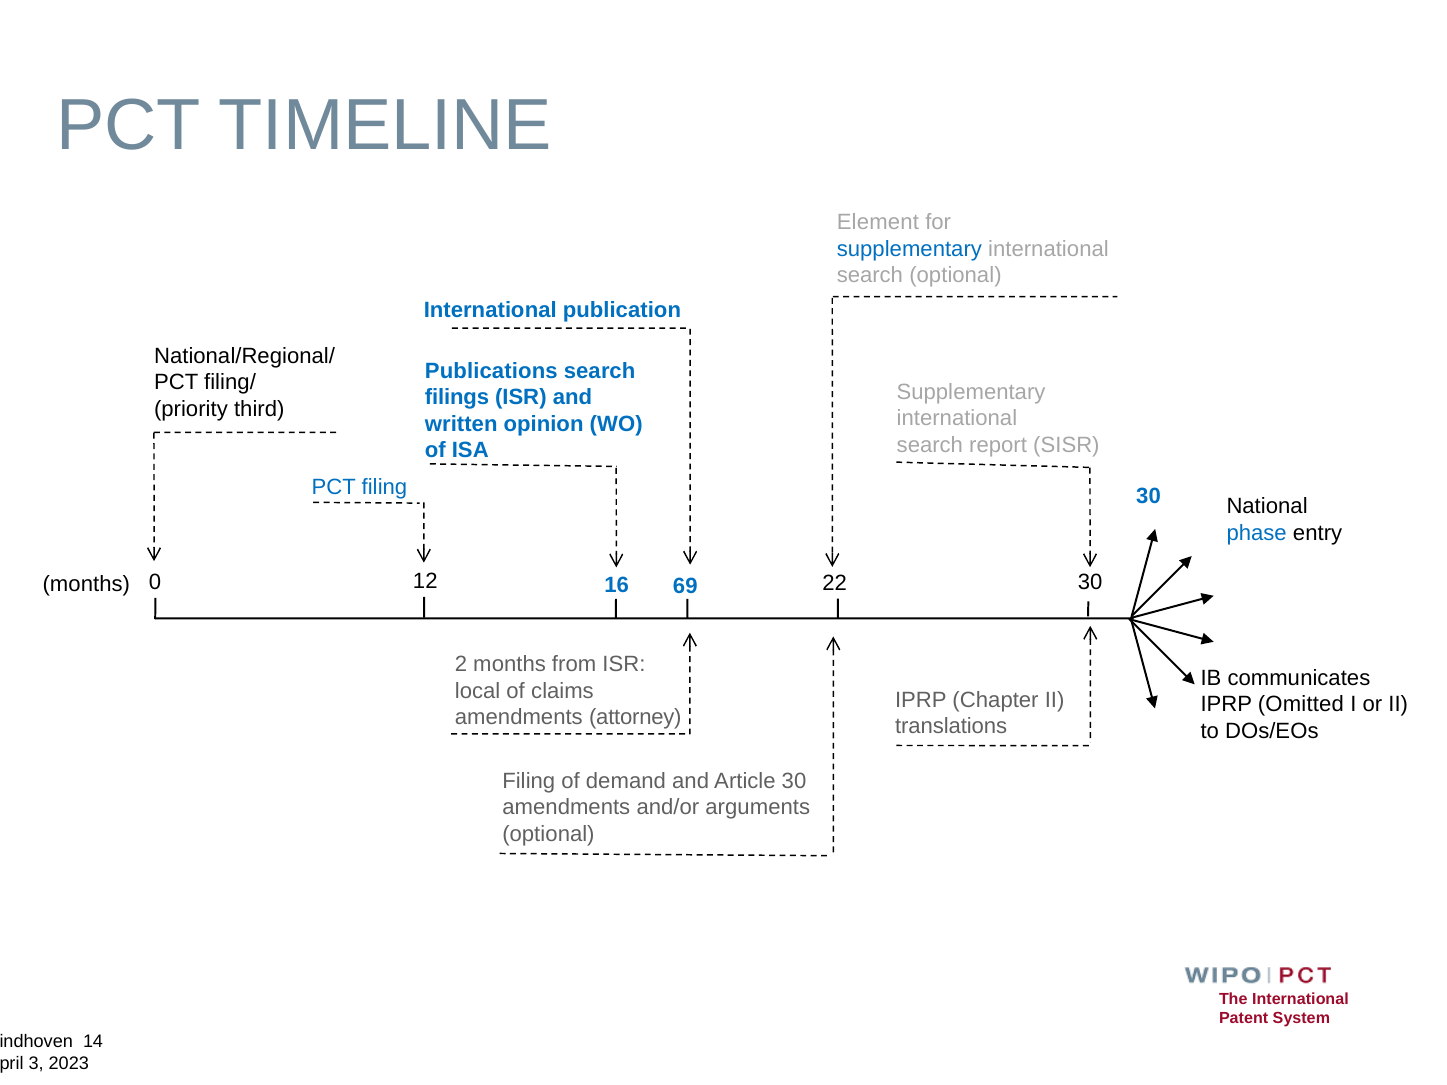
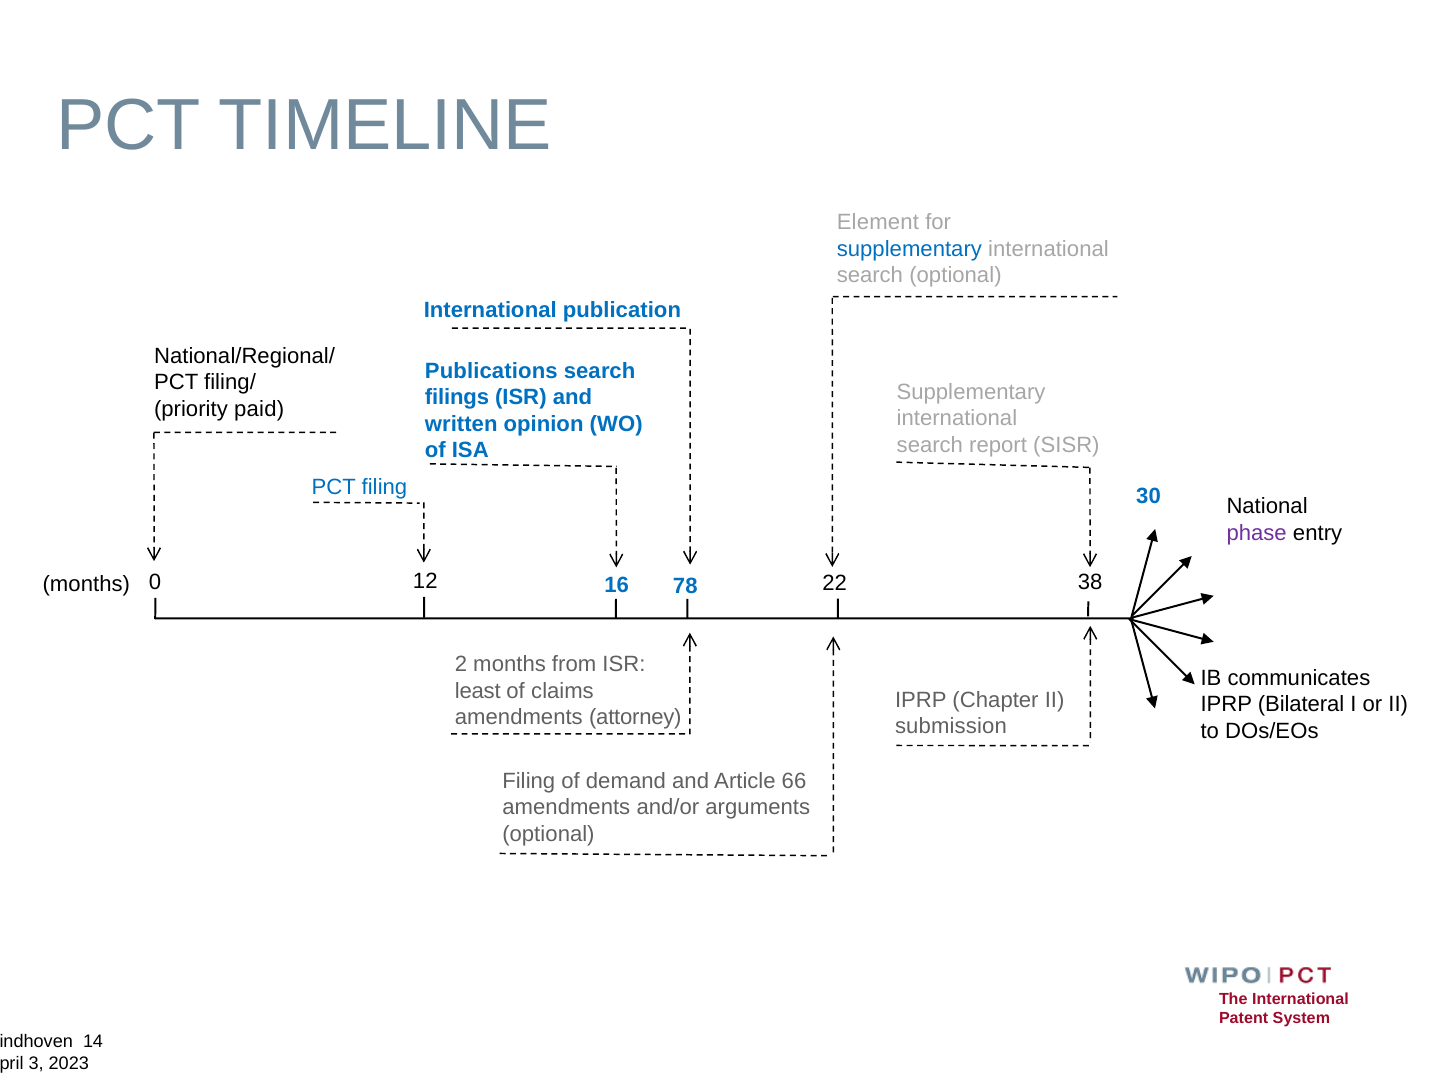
third: third -> paid
phase colour: blue -> purple
22 30: 30 -> 38
69: 69 -> 78
local: local -> least
Omitted: Omitted -> Bilateral
translations: translations -> submission
Article 30: 30 -> 66
